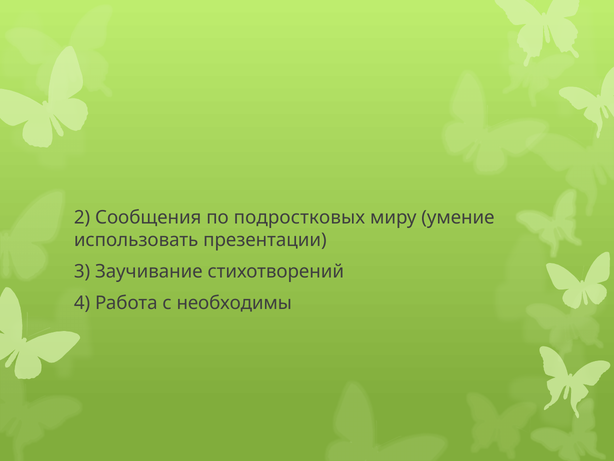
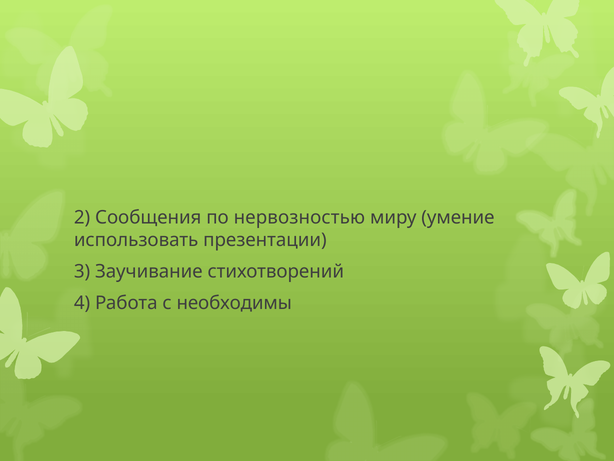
подростковых: подростковых -> нервозностью
